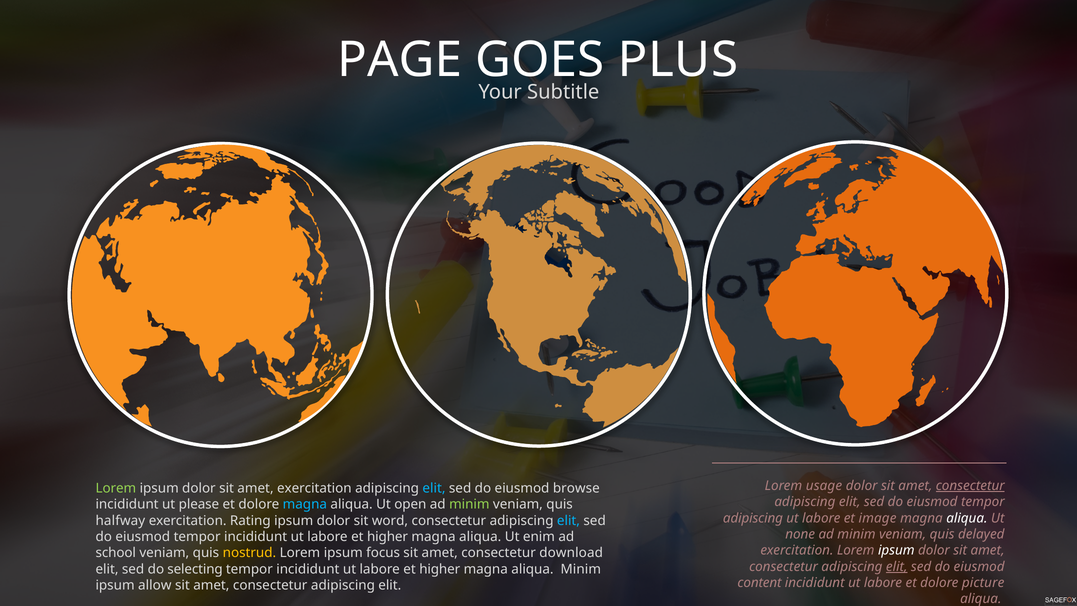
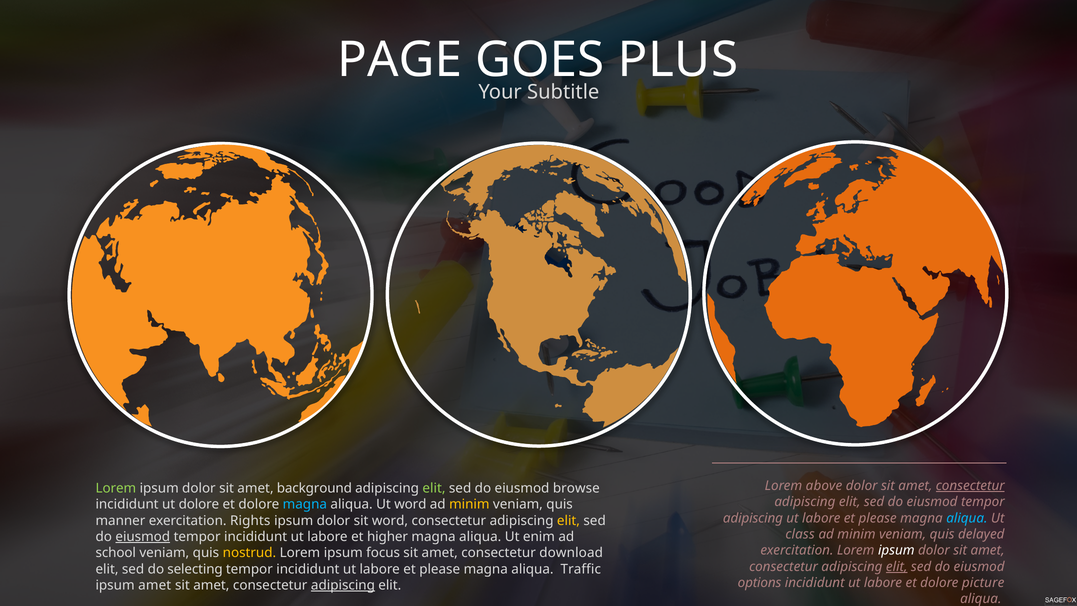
usage: usage -> above
amet exercitation: exercitation -> background
elit at (434, 488) colour: light blue -> light green
ut please: please -> dolore
Ut open: open -> word
minim at (469, 504) colour: light green -> yellow
image at (878, 518): image -> please
aliqua at (967, 518) colour: white -> light blue
halfway: halfway -> manner
Rating: Rating -> Rights
elit at (568, 520) colour: light blue -> yellow
none: none -> class
eiusmod at (143, 537) underline: none -> present
higher at (440, 569): higher -> please
aliqua Minim: Minim -> Traffic
content: content -> options
ipsum allow: allow -> amet
adipiscing at (343, 585) underline: none -> present
